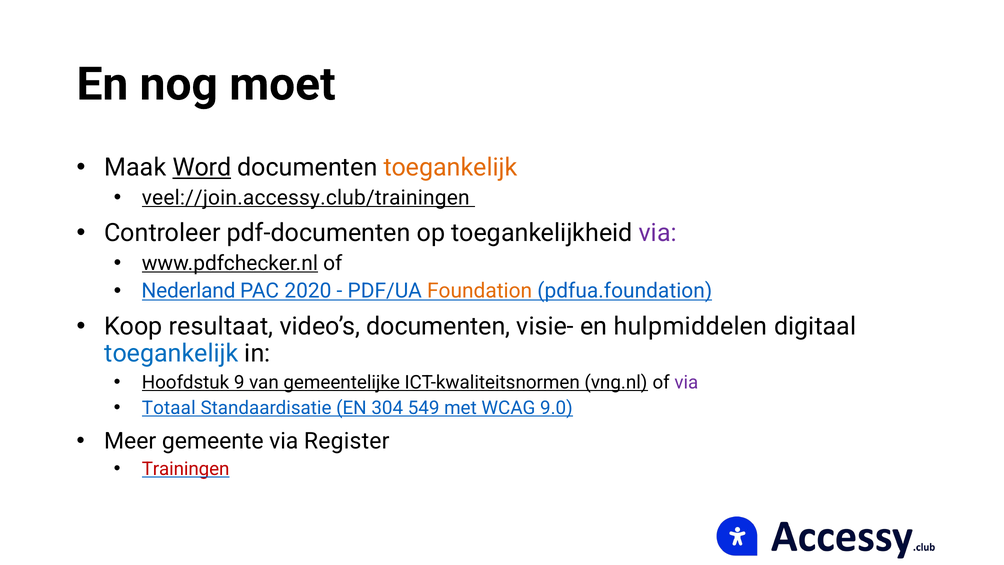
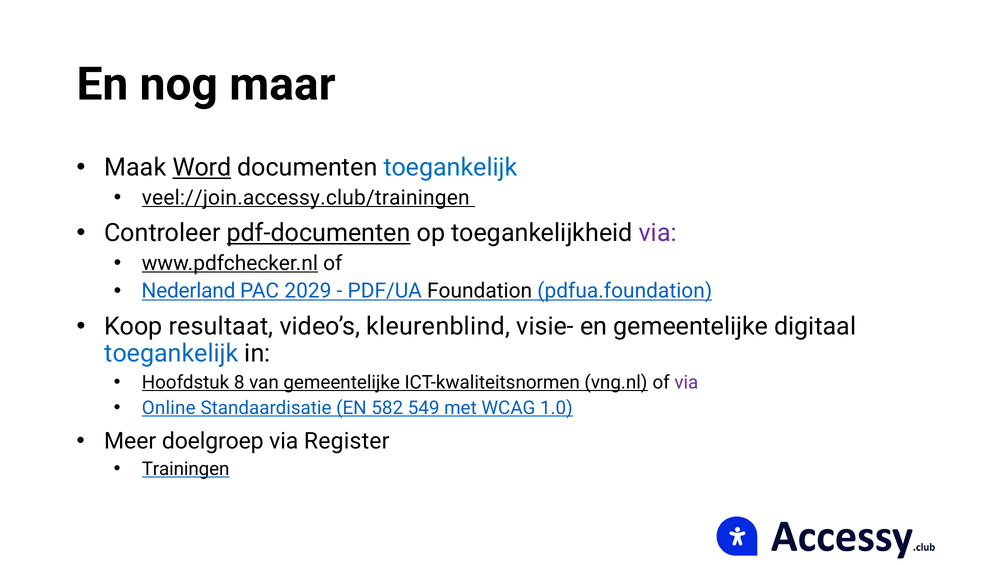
moet: moet -> maar
toegankelijk at (450, 168) colour: orange -> blue
pdf-documenten underline: none -> present
2020: 2020 -> 2029
Foundation colour: orange -> black
video’s documenten: documenten -> kleurenblind
en hulpmiddelen: hulpmiddelen -> gemeentelijke
9: 9 -> 8
Totaal: Totaal -> Online
304: 304 -> 582
9.0: 9.0 -> 1.0
gemeente: gemeente -> doelgroep
Trainingen colour: red -> black
